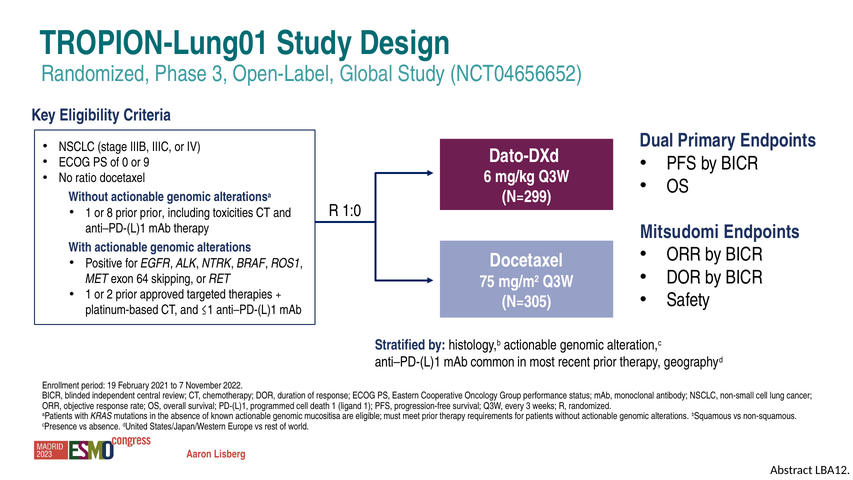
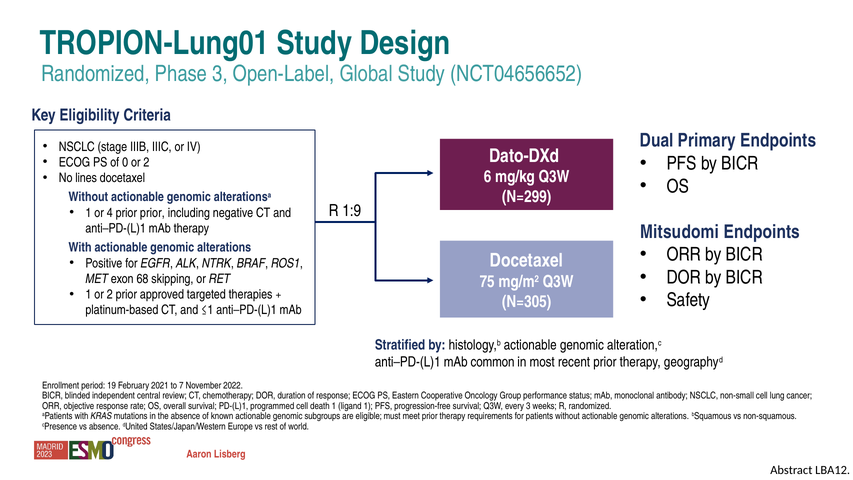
0 or 9: 9 -> 2
ratio: ratio -> lines
1:0: 1:0 -> 1:9
8: 8 -> 4
toxicities: toxicities -> negative
64: 64 -> 68
mucositisa: mucositisa -> subgroups
